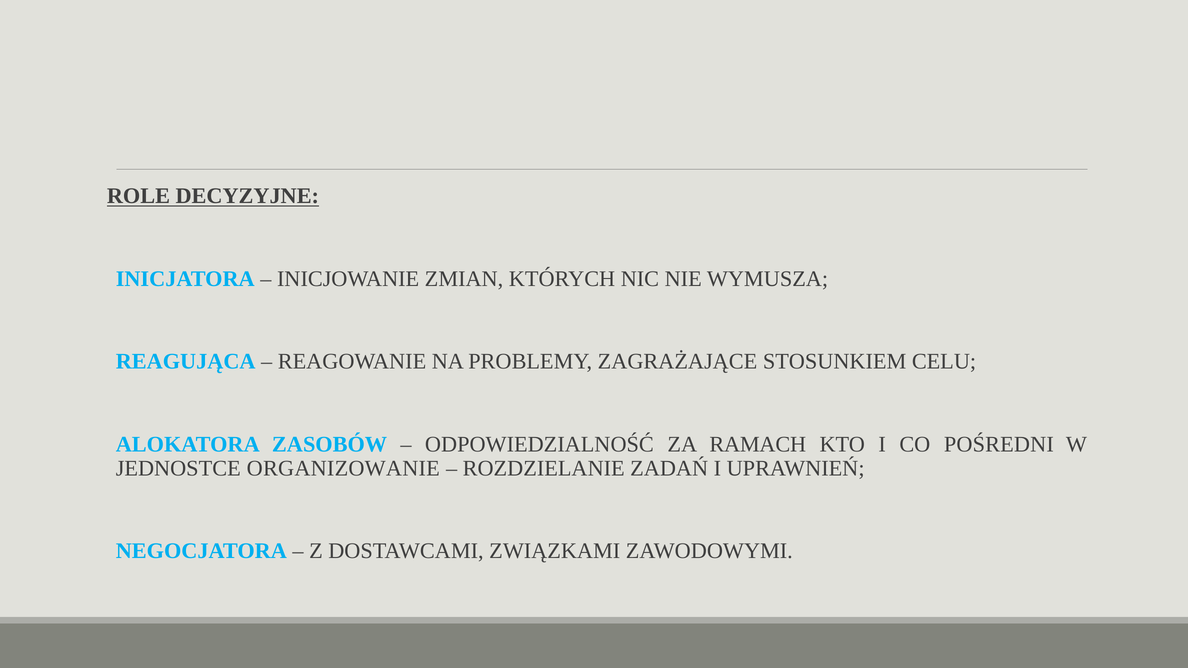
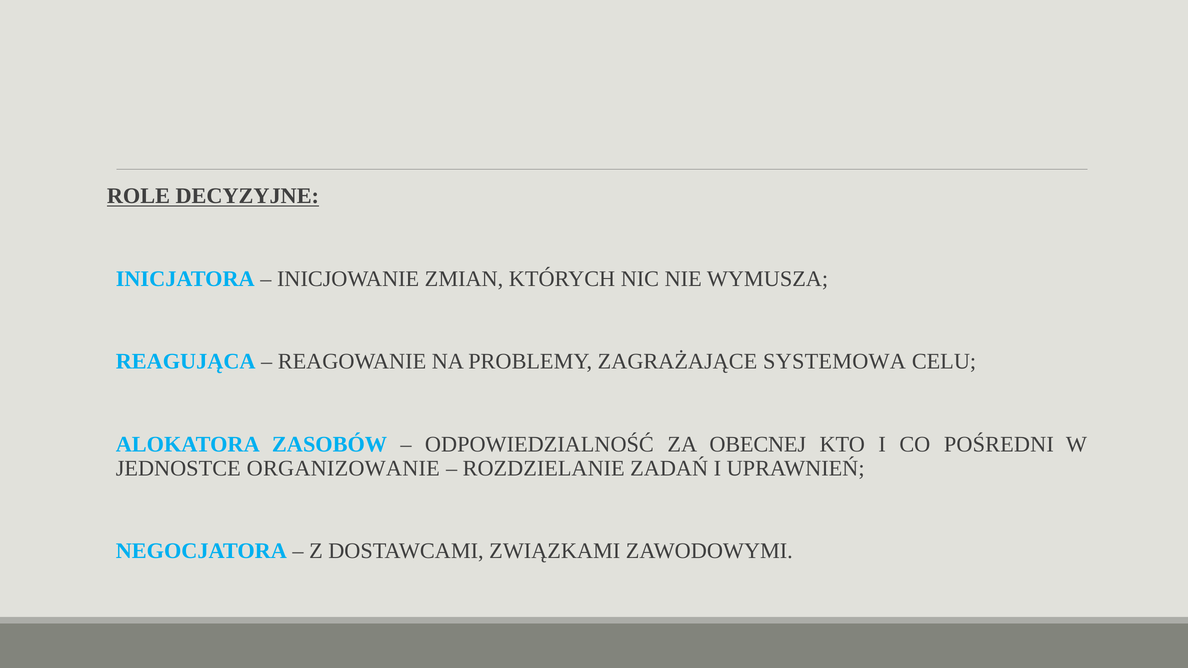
STOSUNKIEM: STOSUNKIEM -> SYSTEMOWA
RAMACH: RAMACH -> OBECNEJ
